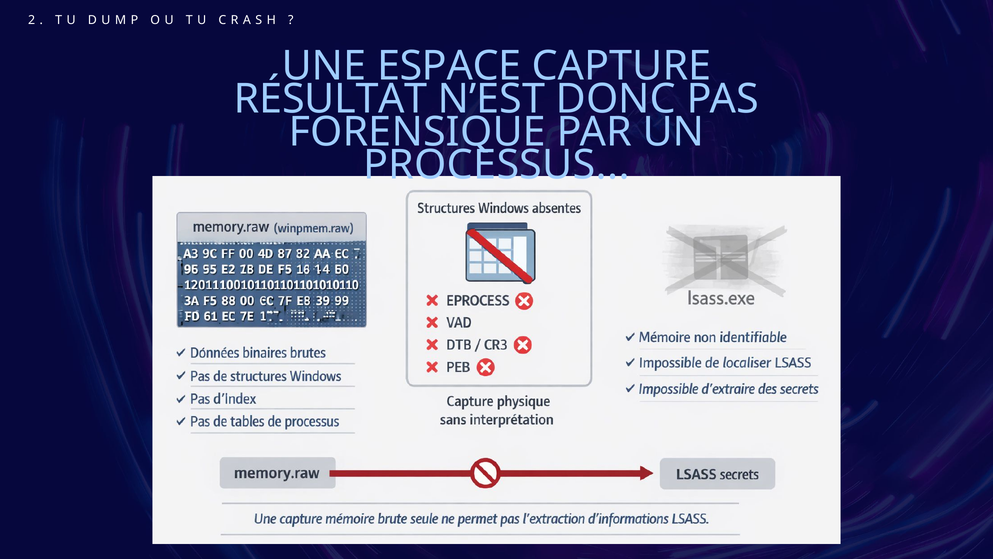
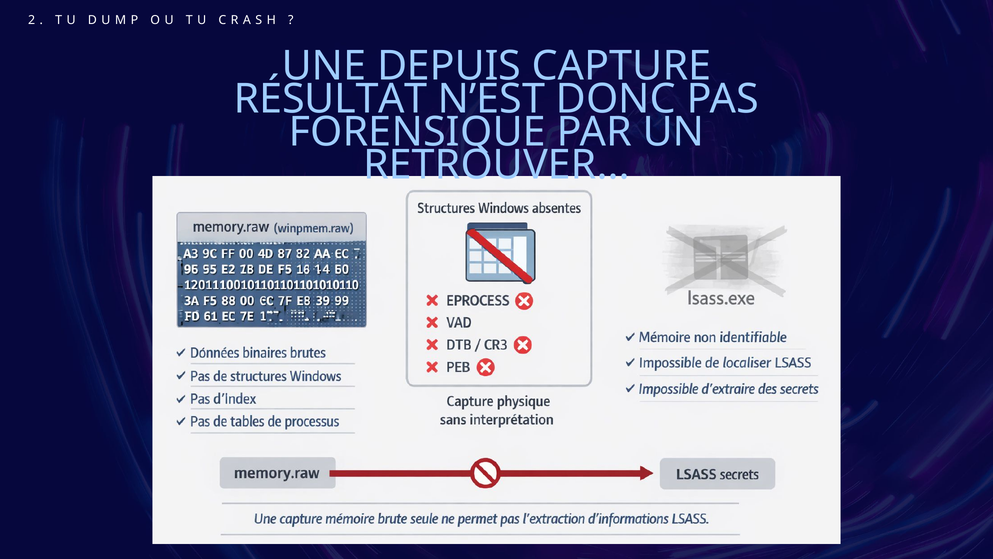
ESPACE: ESPACE -> DEPUIS
PROCESSUS: PROCESSUS -> RETROUVER
